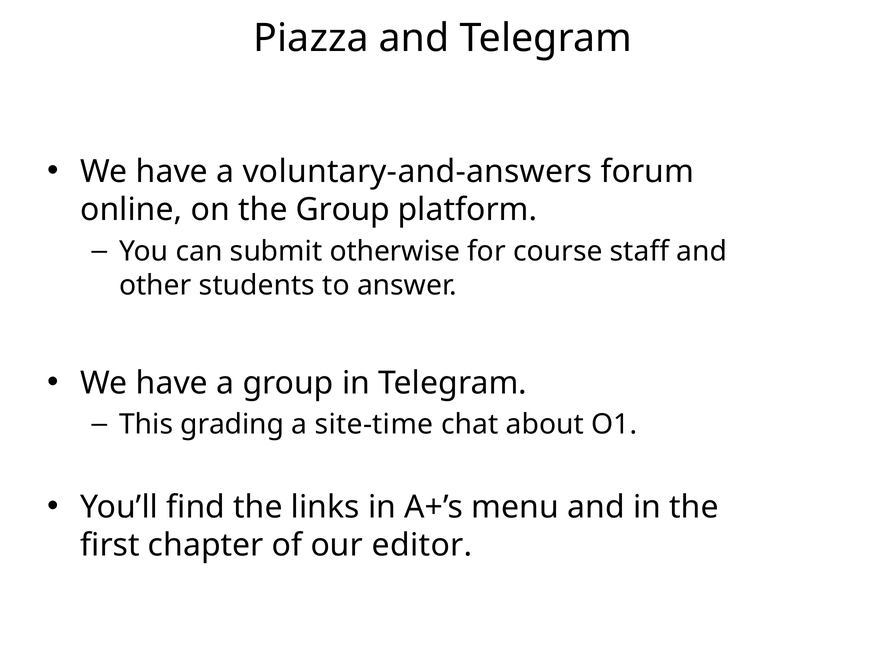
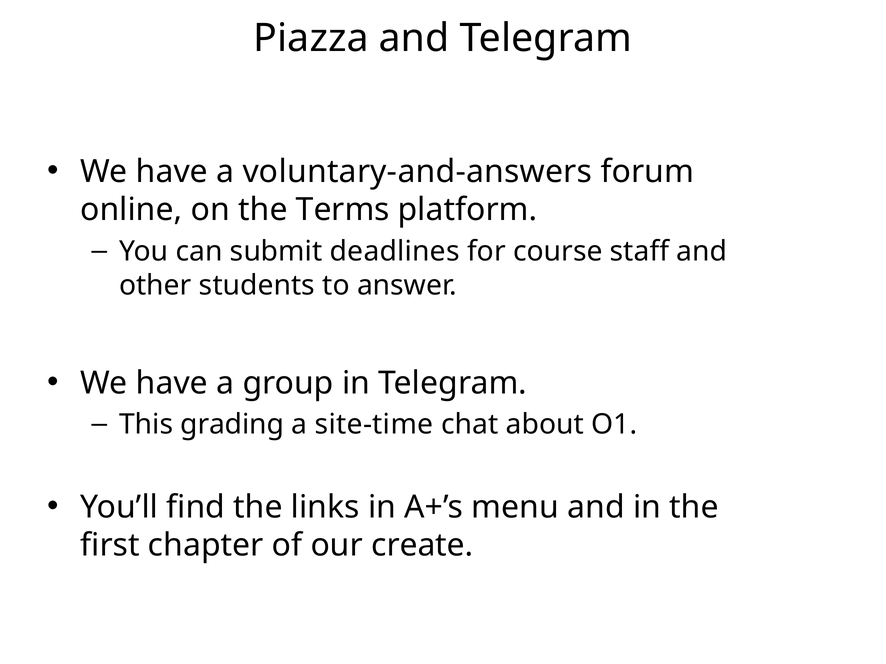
the Group: Group -> Terms
otherwise: otherwise -> deadlines
editor: editor -> create
